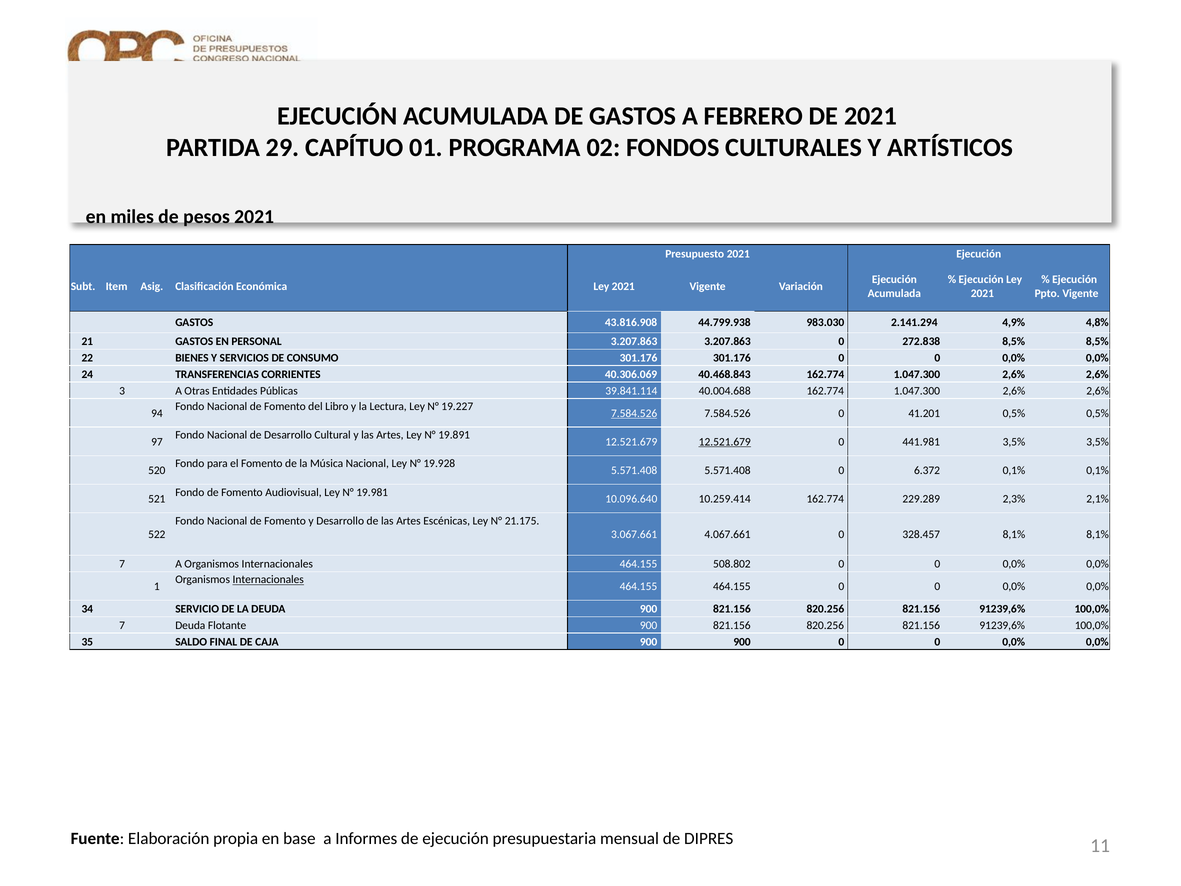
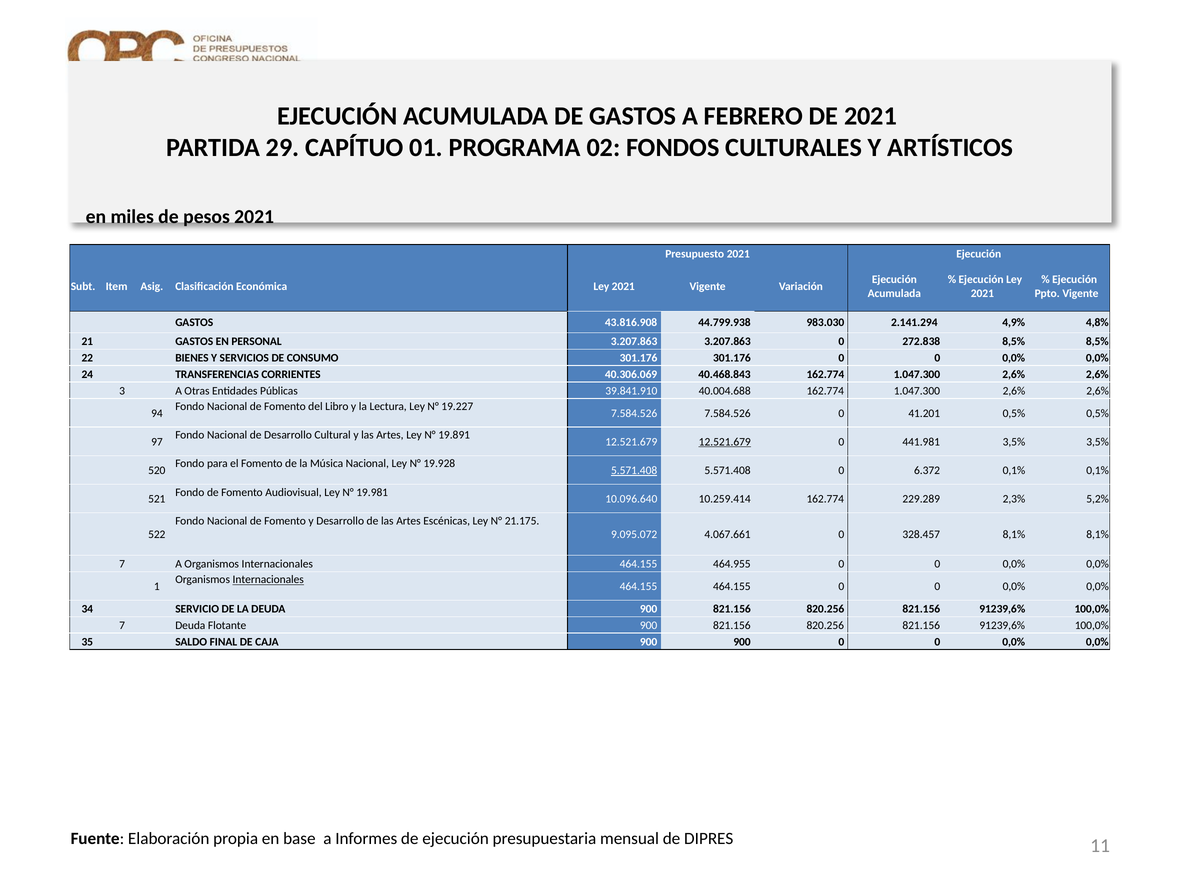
39.841.114: 39.841.114 -> 39.841.910
7.584.526 at (634, 413) underline: present -> none
5.571.408 at (634, 470) underline: none -> present
2,1%: 2,1% -> 5,2%
3.067.661: 3.067.661 -> 9.095.072
508.802: 508.802 -> 464.955
